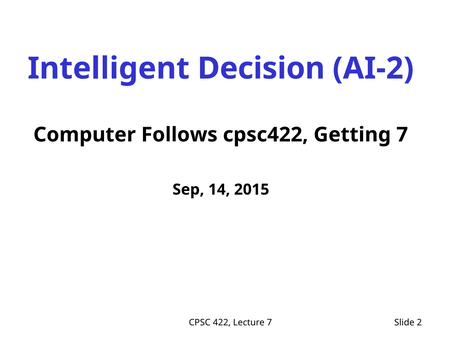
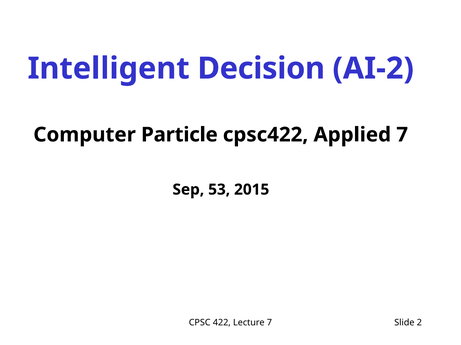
Follows: Follows -> Particle
Getting: Getting -> Applied
14: 14 -> 53
